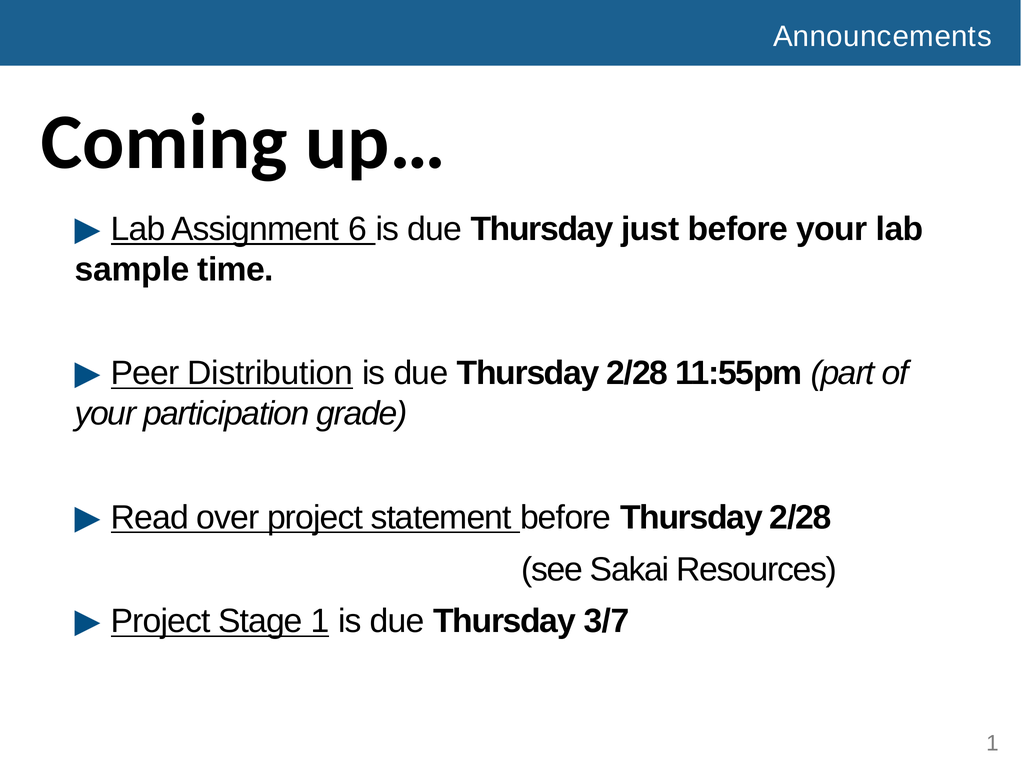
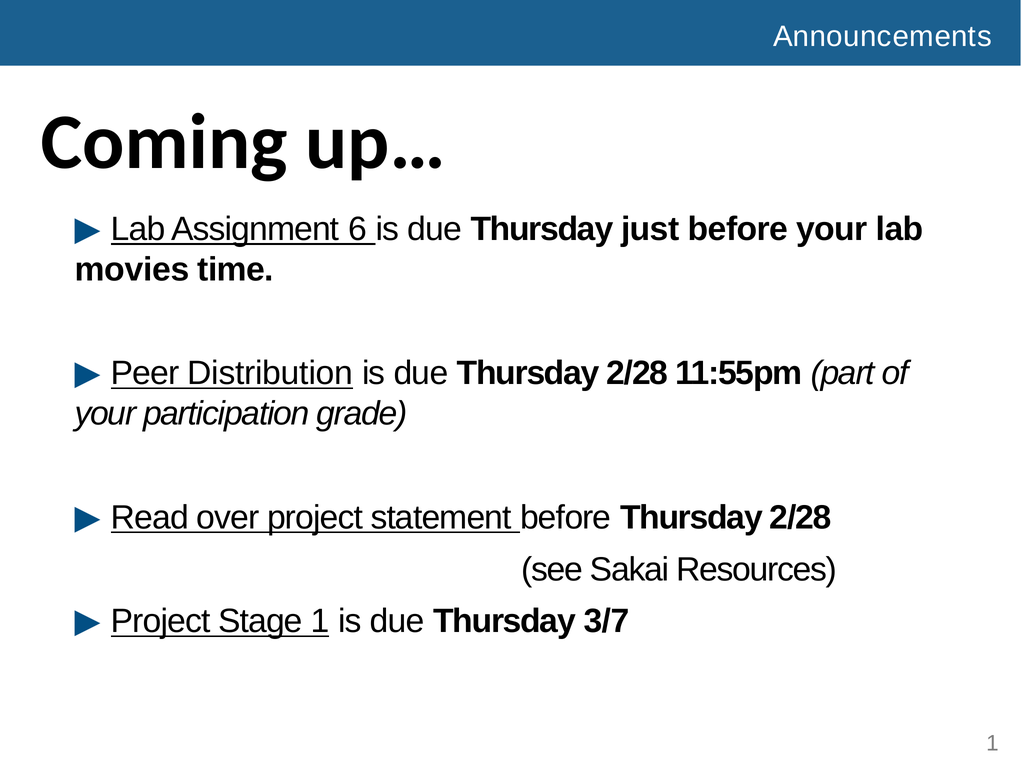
sample: sample -> movies
